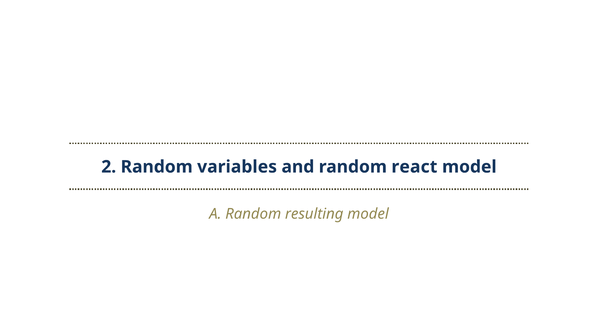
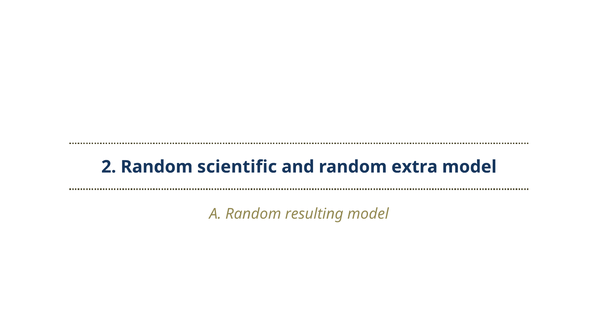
variables: variables -> scientific
react: react -> extra
